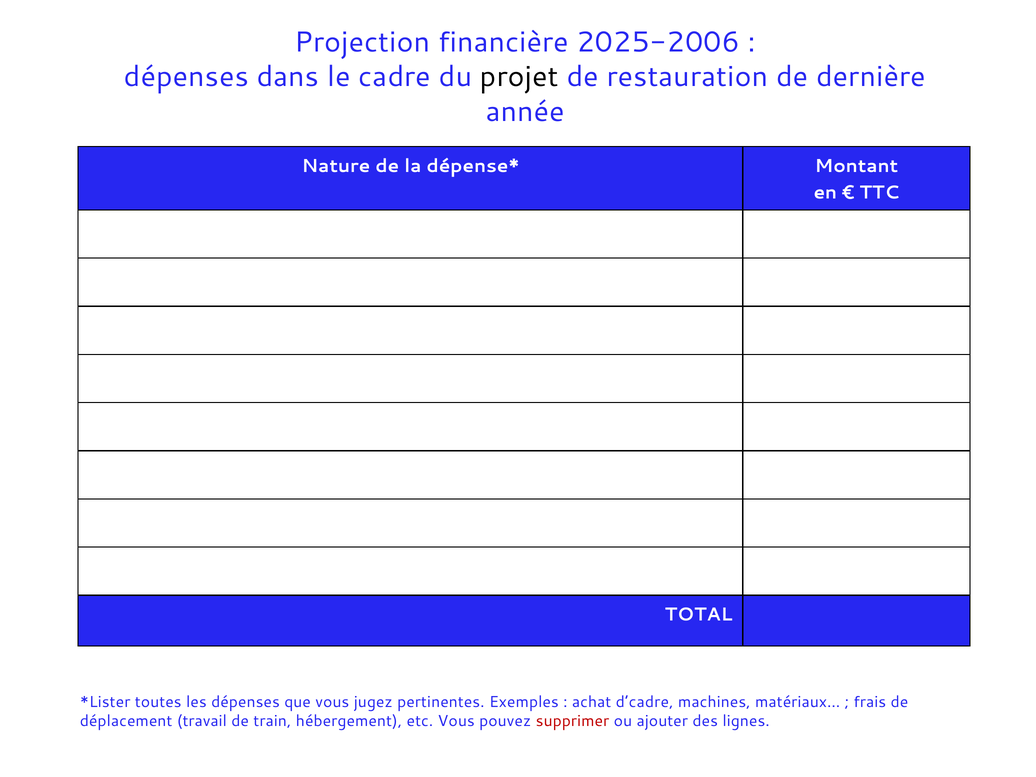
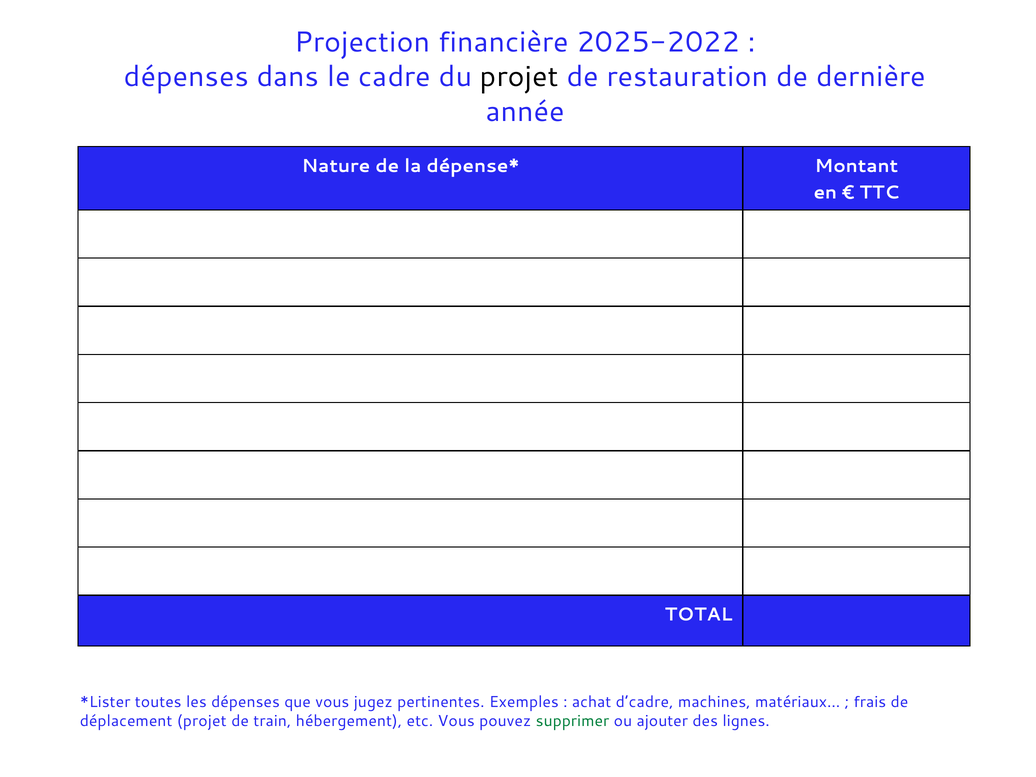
2025-2006: 2025-2006 -> 2025-2022
déplacement travail: travail -> projet
supprimer colour: red -> green
